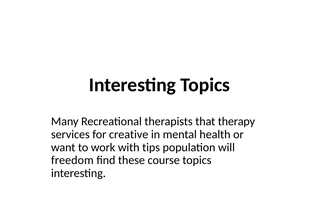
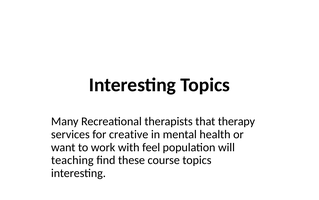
tips: tips -> feel
freedom: freedom -> teaching
